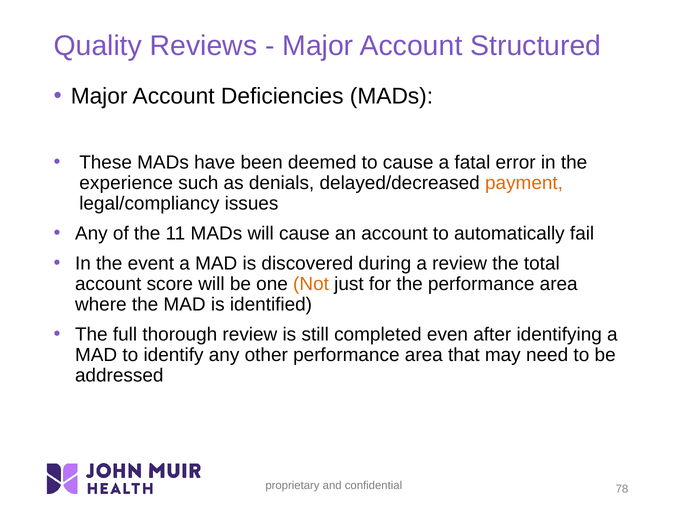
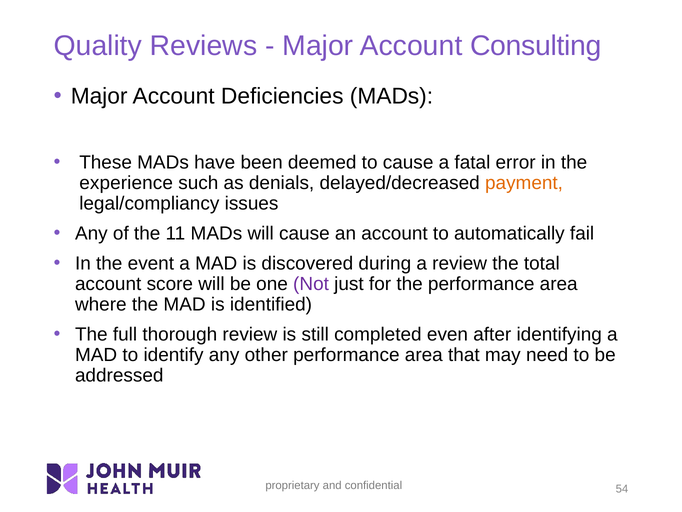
Structured: Structured -> Consulting
Not colour: orange -> purple
78: 78 -> 54
